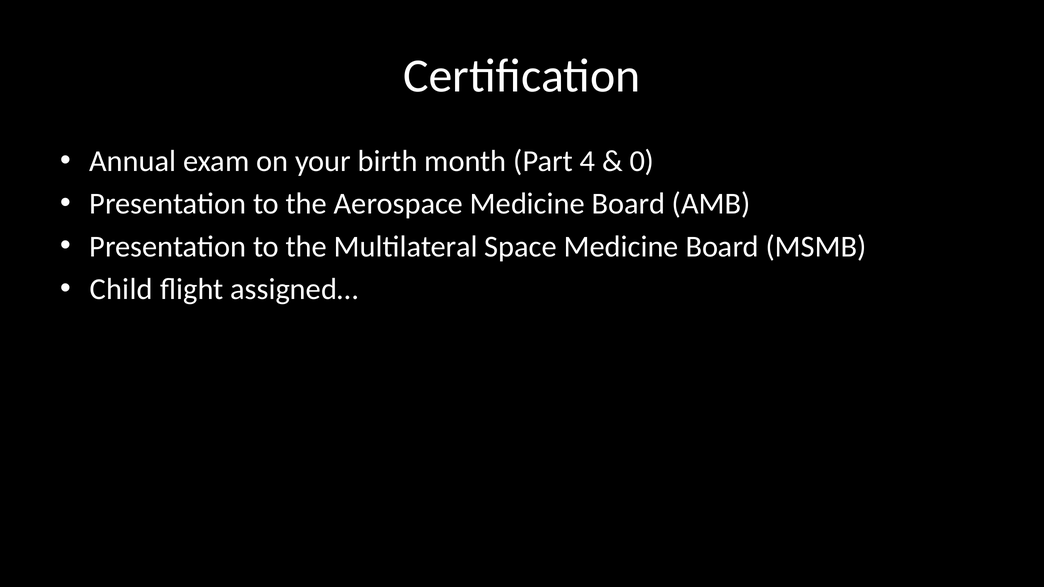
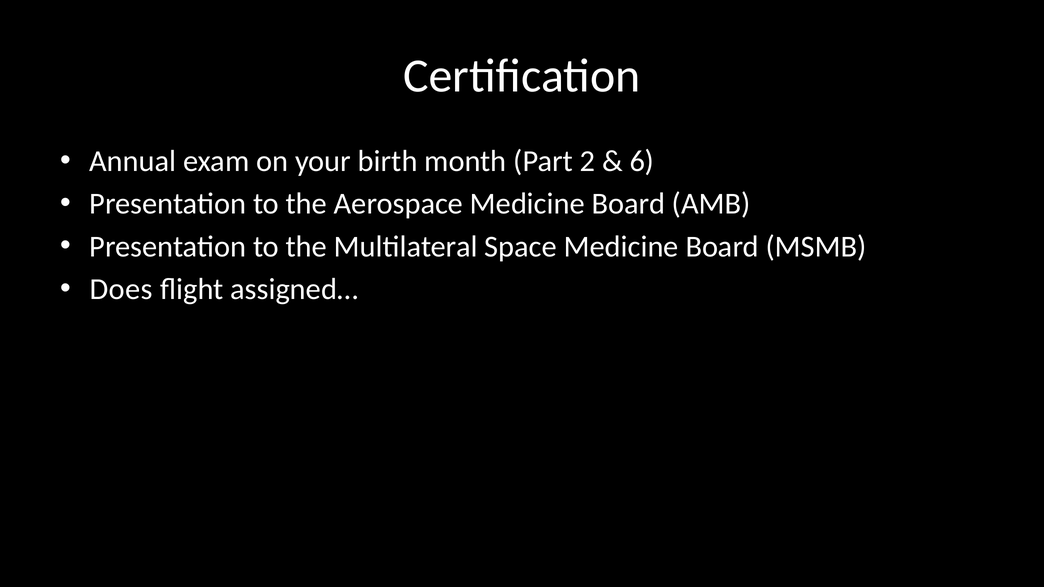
4: 4 -> 2
0: 0 -> 6
Child: Child -> Does
